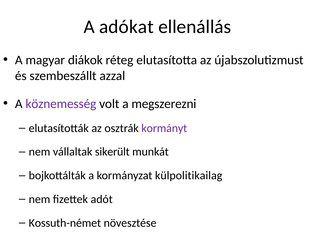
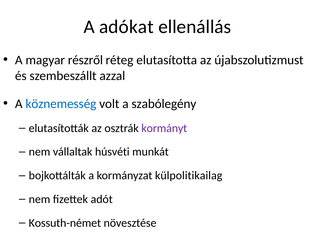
diákok: diákok -> részről
köznemesség colour: purple -> blue
megszerezni: megszerezni -> szabólegény
sikerült: sikerült -> húsvéti
